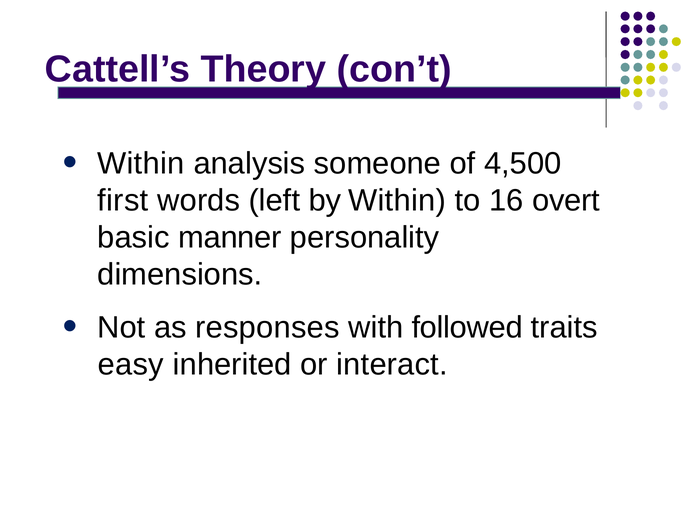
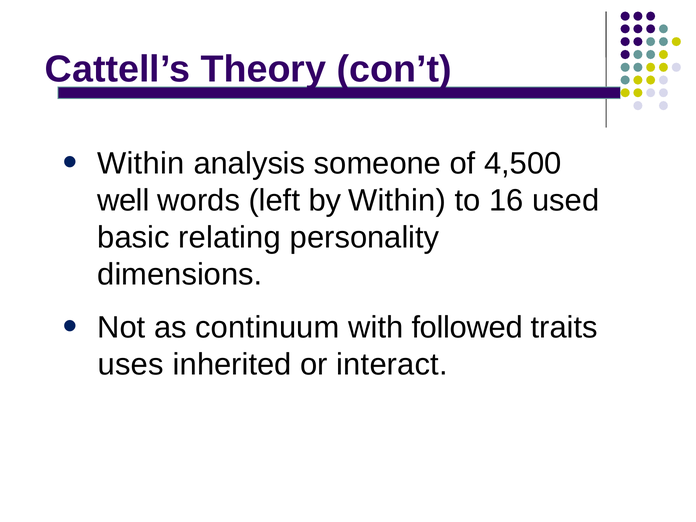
first: first -> well
overt: overt -> used
manner: manner -> relating
responses: responses -> continuum
easy: easy -> uses
